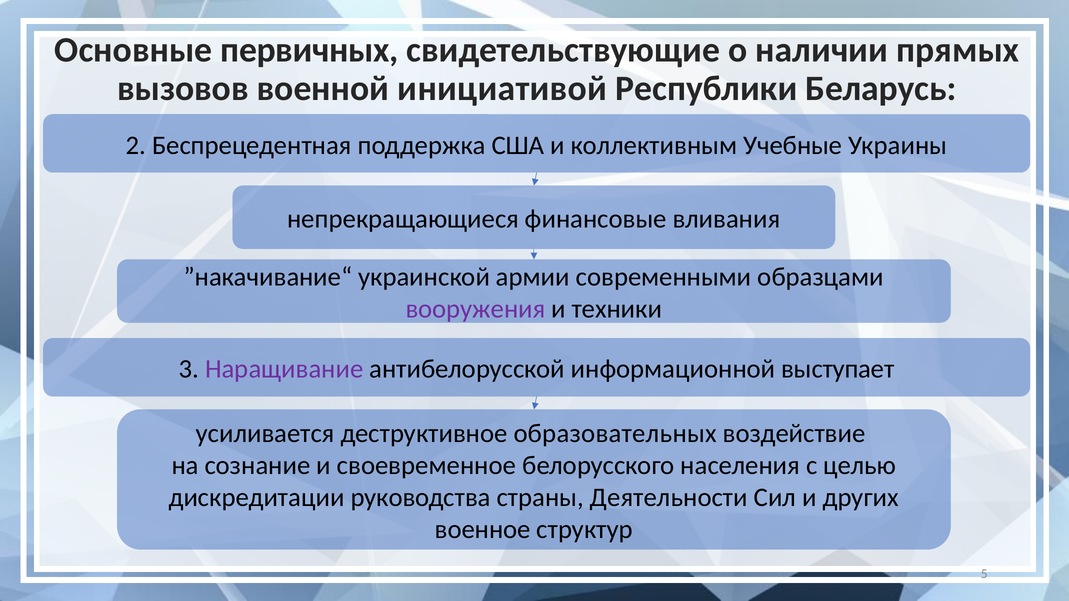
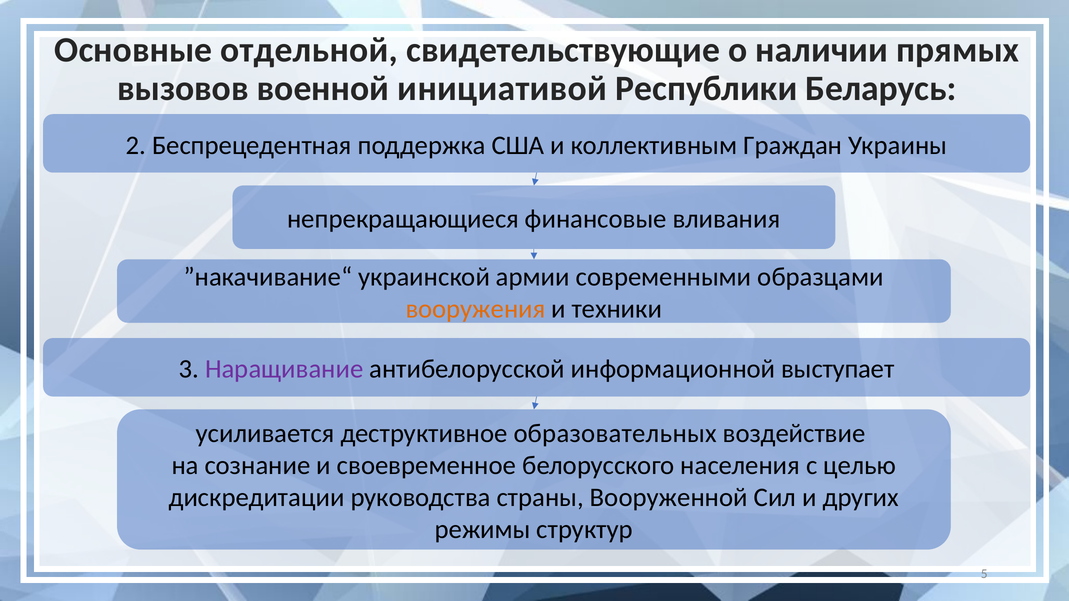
первичных: первичных -> отдельной
Учебные: Учебные -> Граждан
вооружения colour: purple -> orange
Деятельности: Деятельности -> Вооруженной
военное: военное -> режимы
